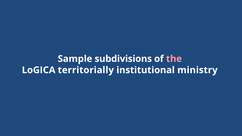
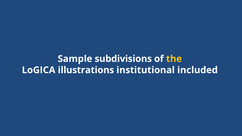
the colour: pink -> yellow
territorially: territorially -> illustrations
ministry: ministry -> included
